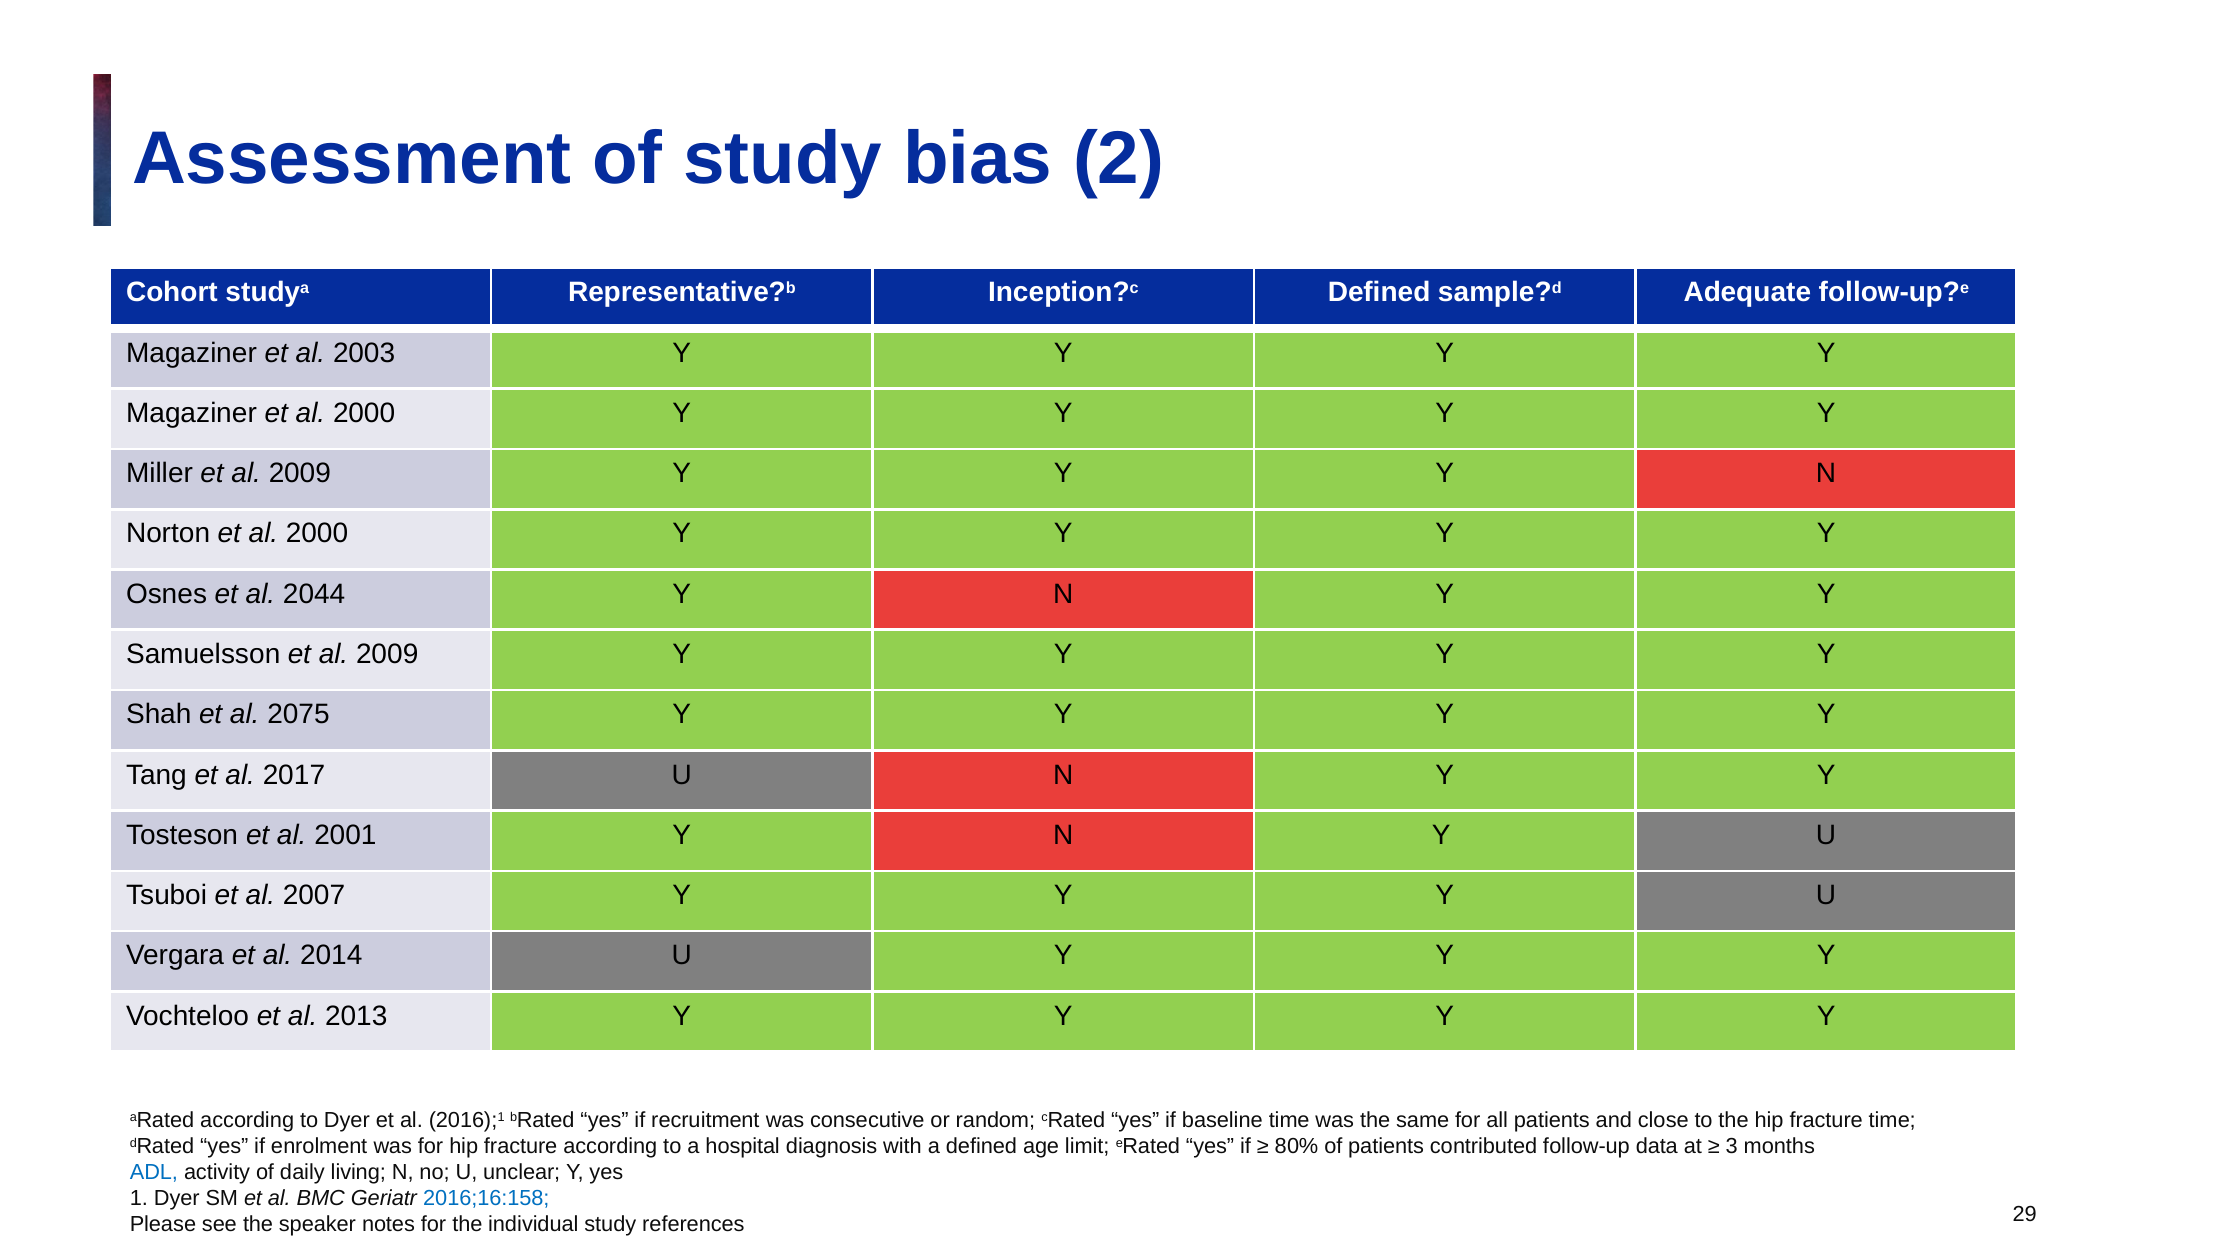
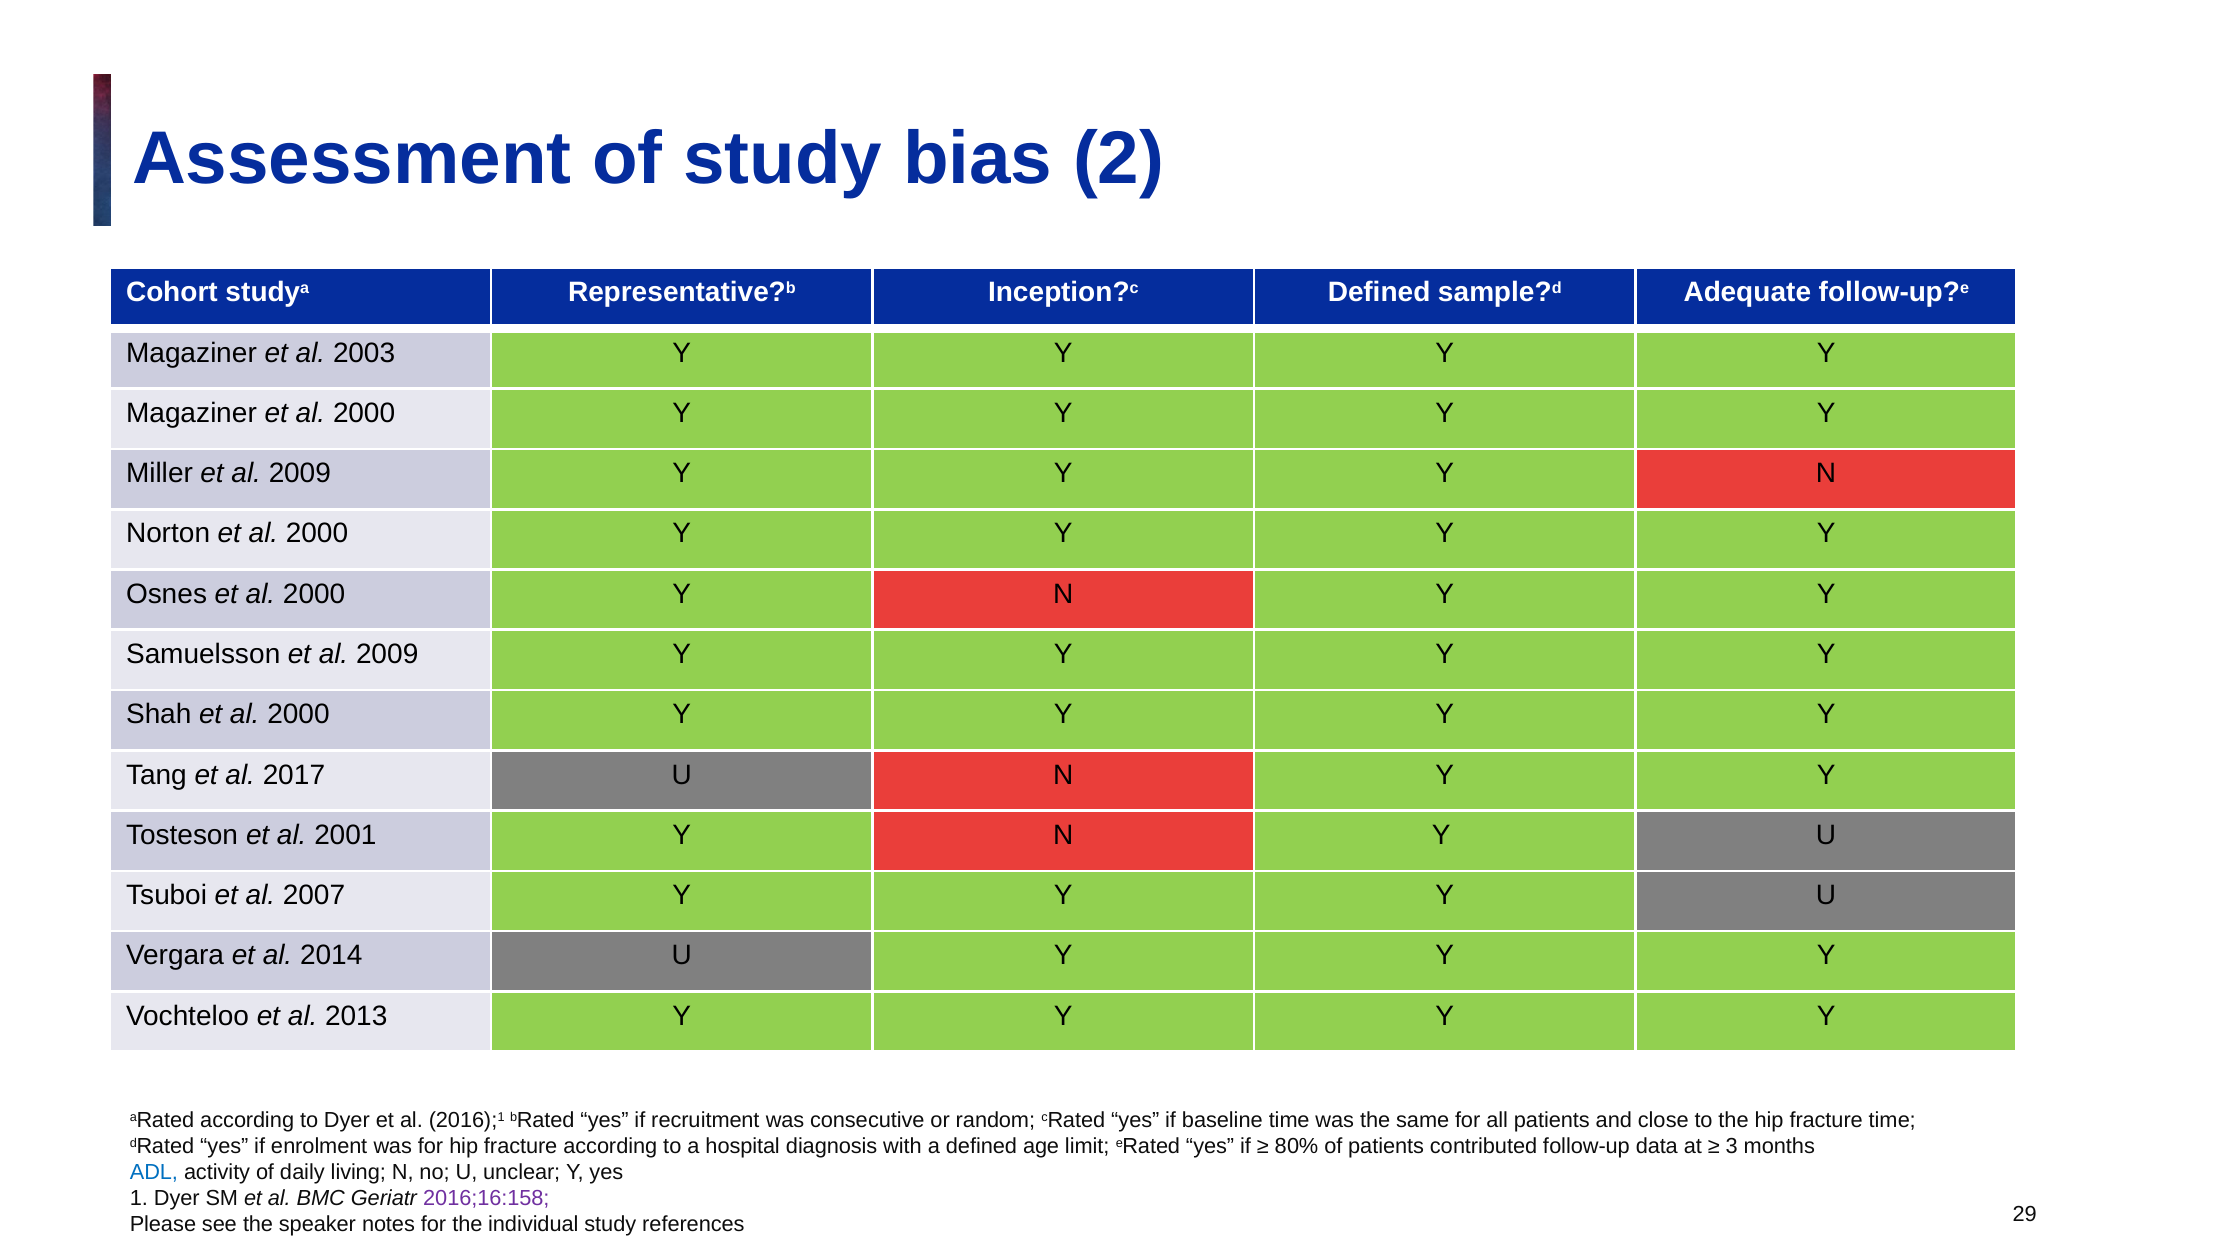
Osnes et al 2044: 2044 -> 2000
Shah et al 2075: 2075 -> 2000
2016;16:158 colour: blue -> purple
